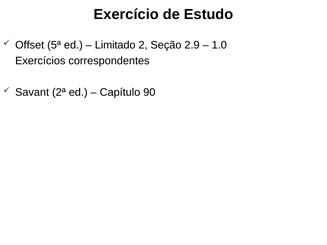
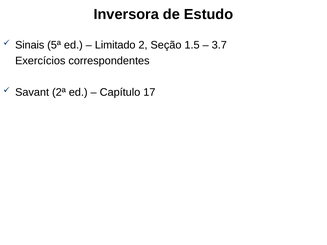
Exercício: Exercício -> Inversora
Offset: Offset -> Sinais
2.9: 2.9 -> 1.5
1.0: 1.0 -> 3.7
90: 90 -> 17
